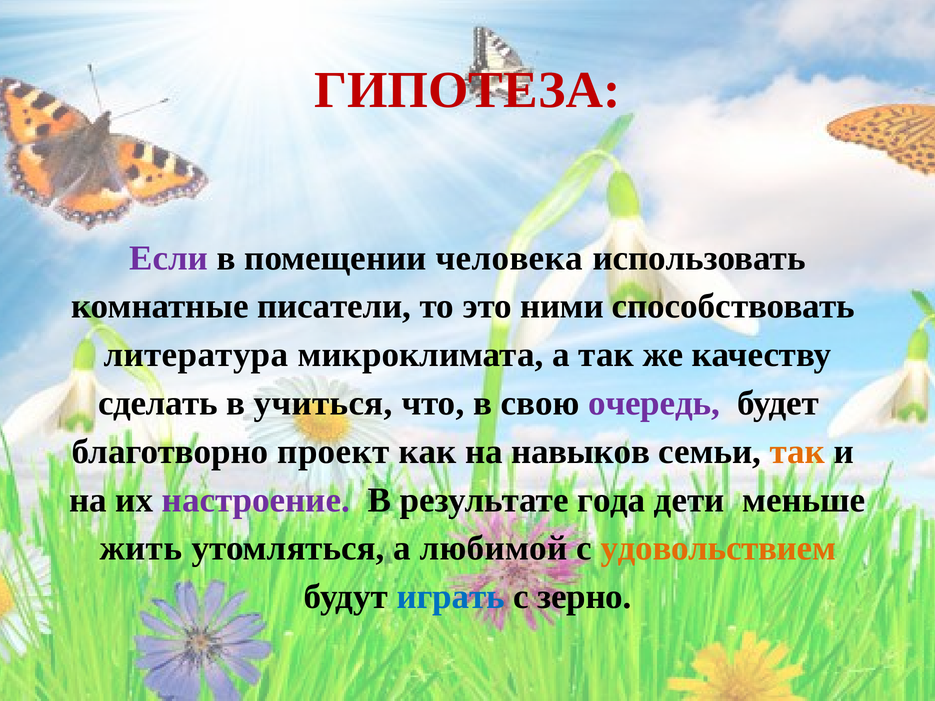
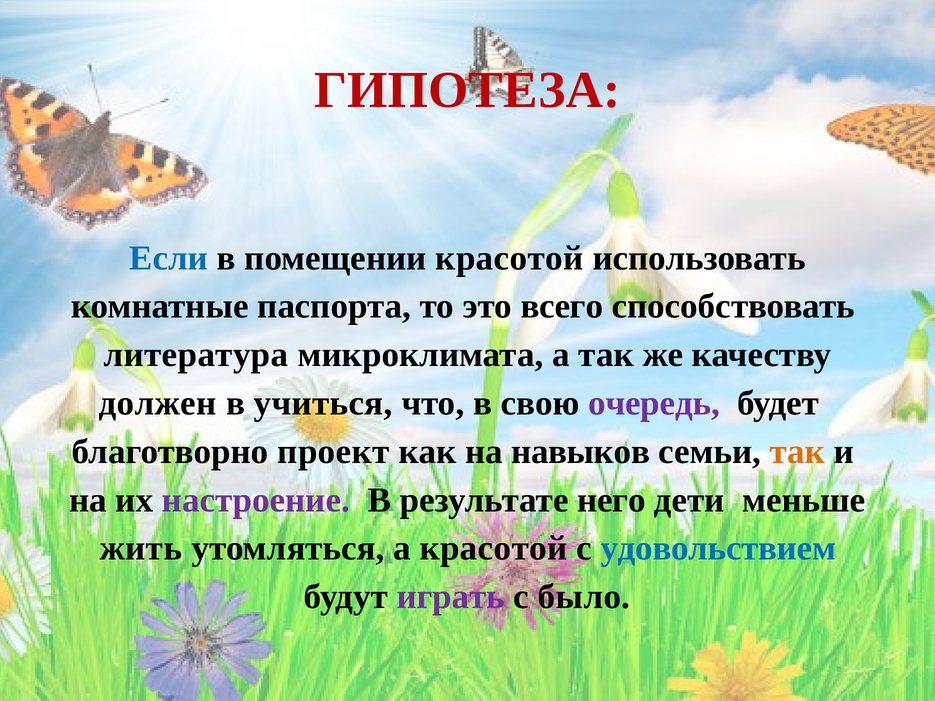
Если colour: purple -> blue
помещении человека: человека -> красотой
писатели: писатели -> паспорта
ними: ними -> всего
сделать: сделать -> должен
года: года -> него
а любимой: любимой -> красотой
удовольствием colour: orange -> blue
играть colour: blue -> purple
зерно: зерно -> было
